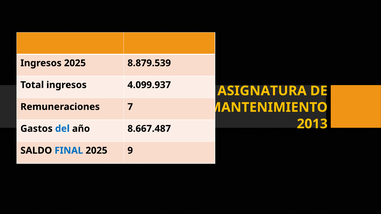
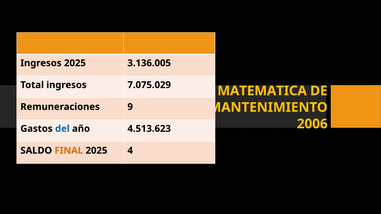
8.879.539: 8.879.539 -> 3.136.005
4.099.937: 4.099.937 -> 7.075.029
ASIGNATURA: ASIGNATURA -> MATEMATICA
7: 7 -> 9
2013: 2013 -> 2006
8.667.487: 8.667.487 -> 4.513.623
FINAL colour: blue -> orange
9: 9 -> 4
